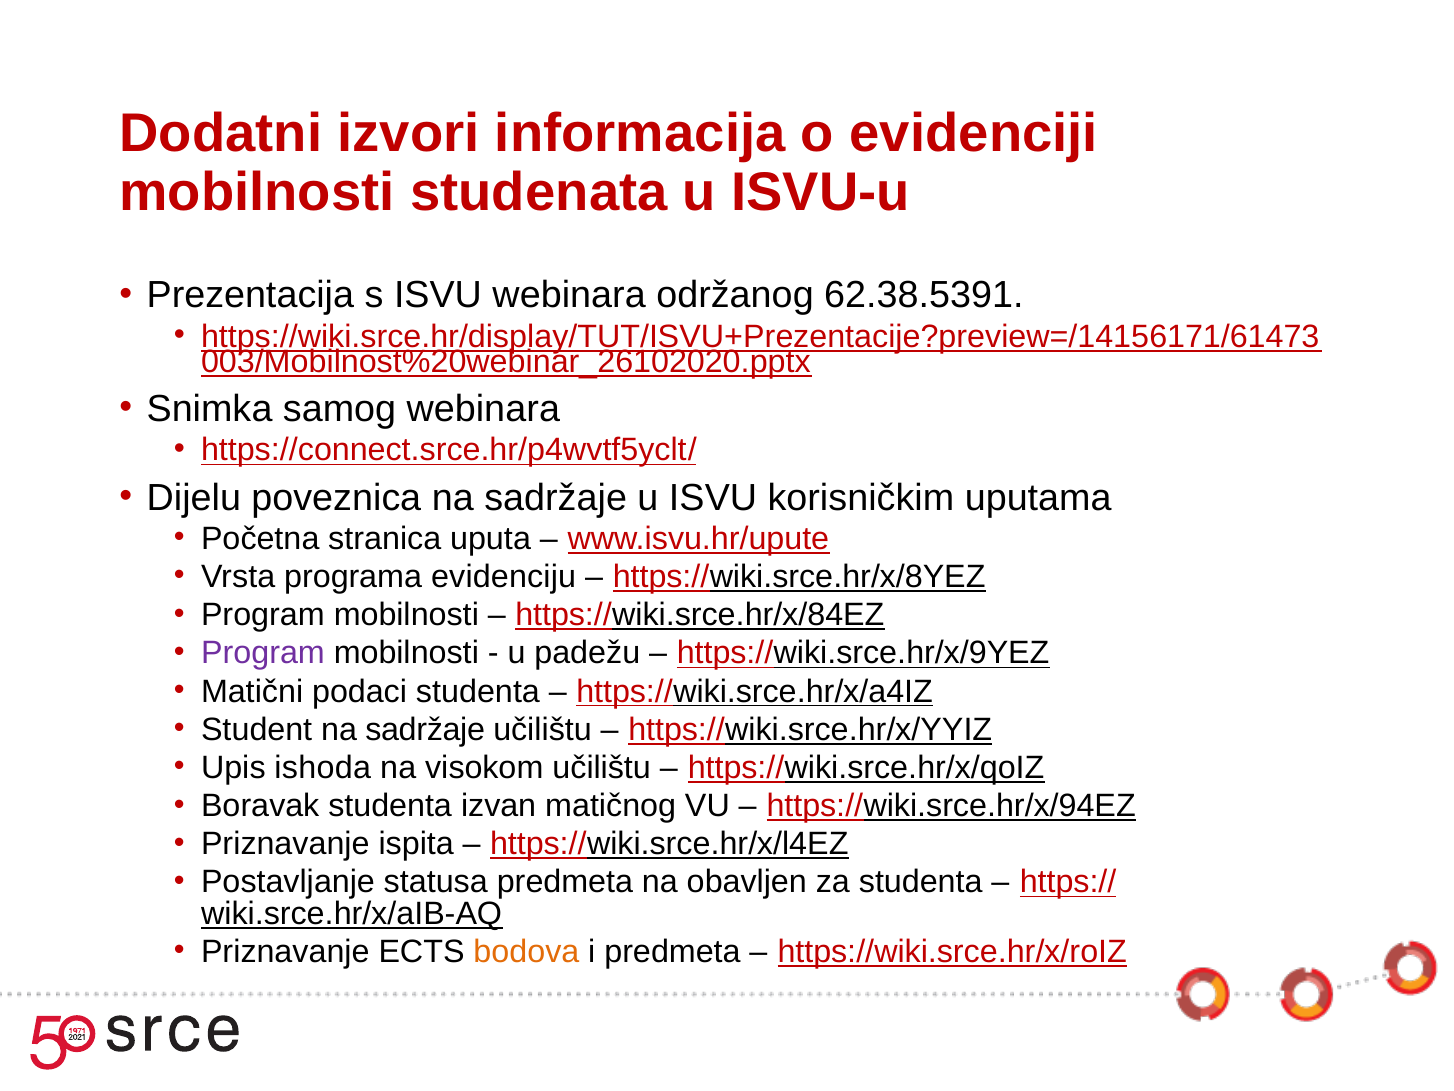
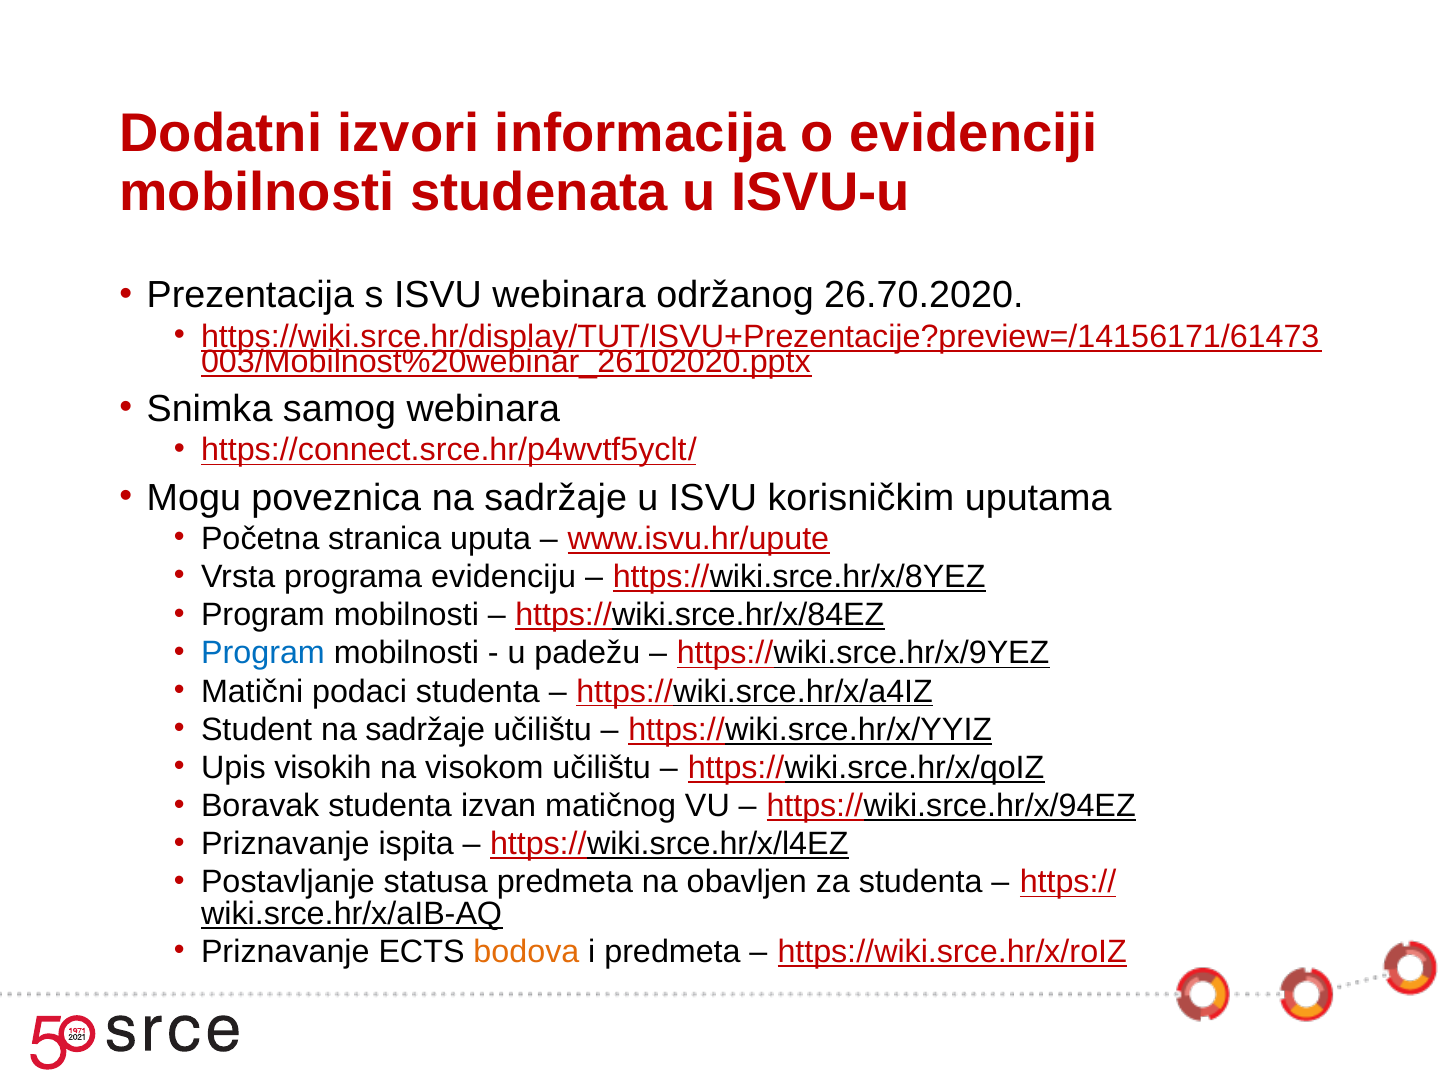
62.38.5391: 62.38.5391 -> 26.70.2020
Dijelu: Dijelu -> Mogu
Program at (263, 653) colour: purple -> blue
ishoda: ishoda -> visokih
